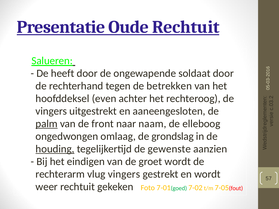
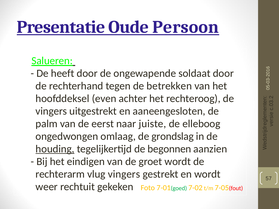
Oude Rechtuit: Rechtuit -> Persoon
palm underline: present -> none
front: front -> eerst
naam: naam -> juiste
gewenste: gewenste -> begonnen
